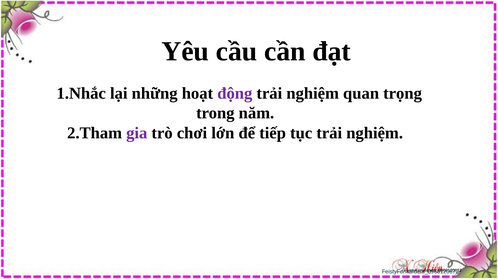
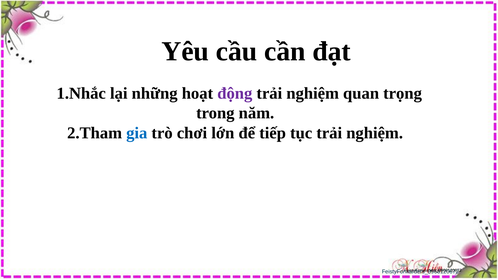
gia colour: purple -> blue
